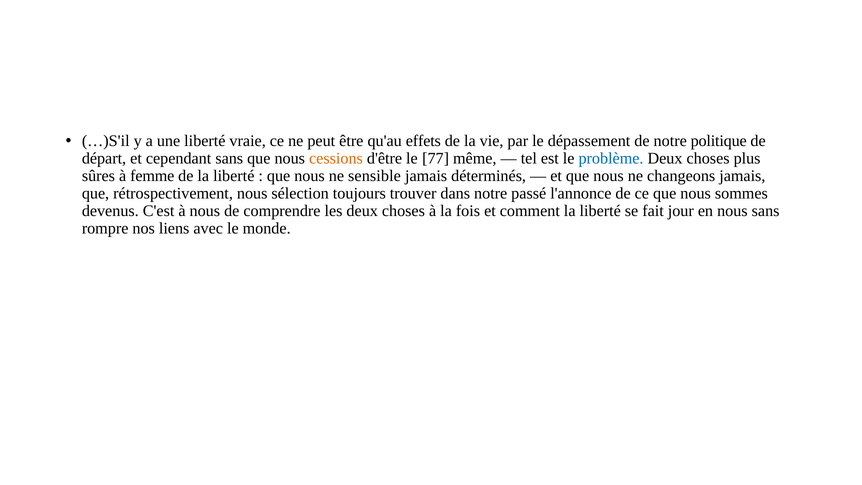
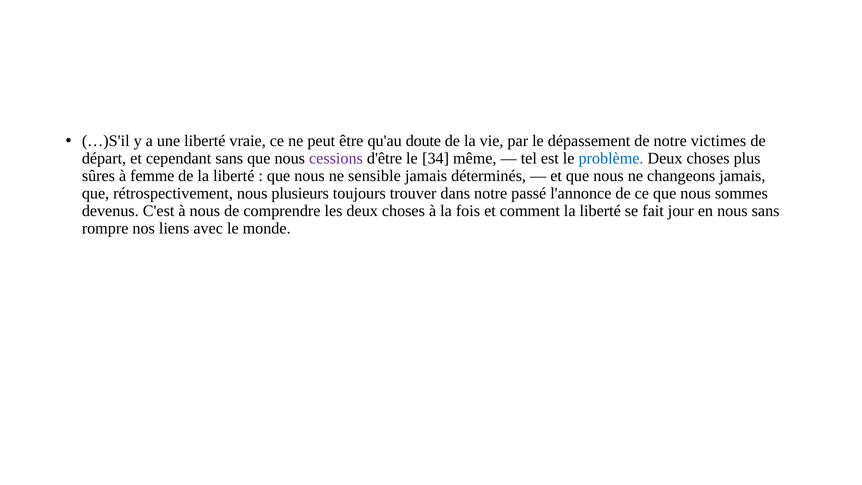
effets: effets -> doute
politique: politique -> victimes
cessions colour: orange -> purple
77: 77 -> 34
sélection: sélection -> plusieurs
